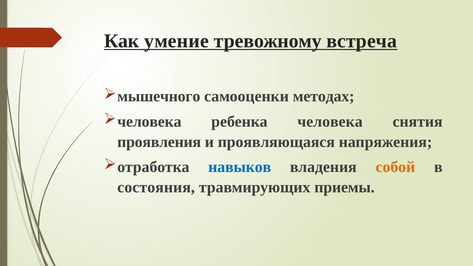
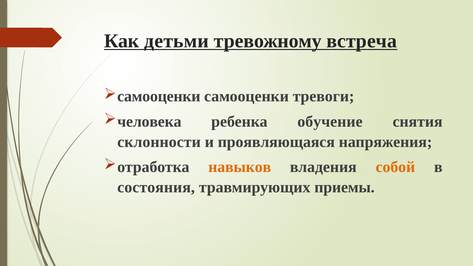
умение: умение -> детьми
мышечного at (159, 96): мышечного -> самооценки
методах: методах -> тревоги
ребенка человека: человека -> обучение
проявления: проявления -> склонности
навыков colour: blue -> orange
